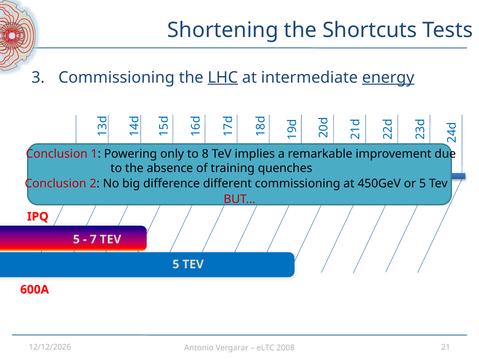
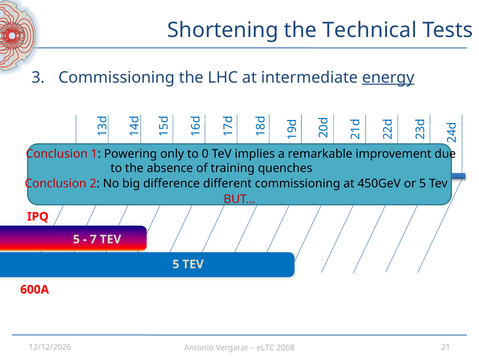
Shortcuts: Shortcuts -> Technical
LHC underline: present -> none
to 8: 8 -> 0
